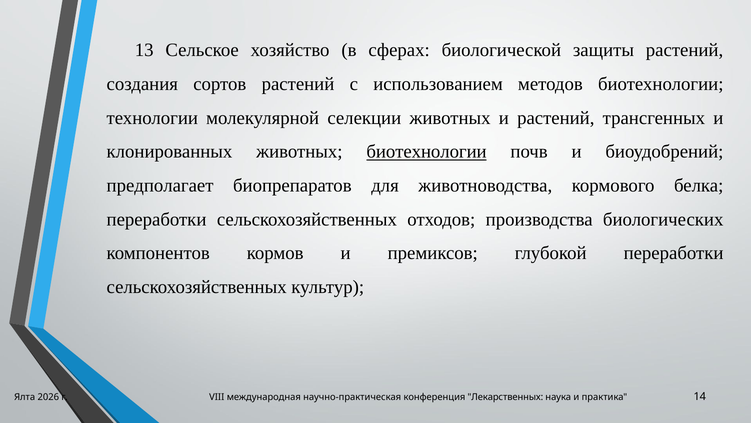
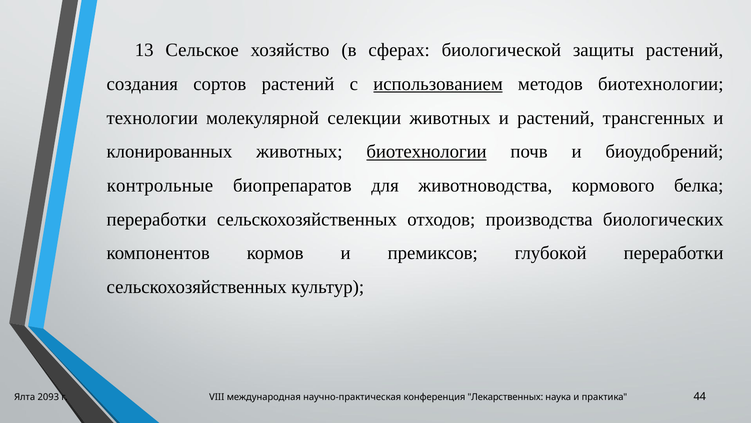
использованием underline: none -> present
предполагает: предполагает -> контрольные
2026: 2026 -> 2093
14: 14 -> 44
